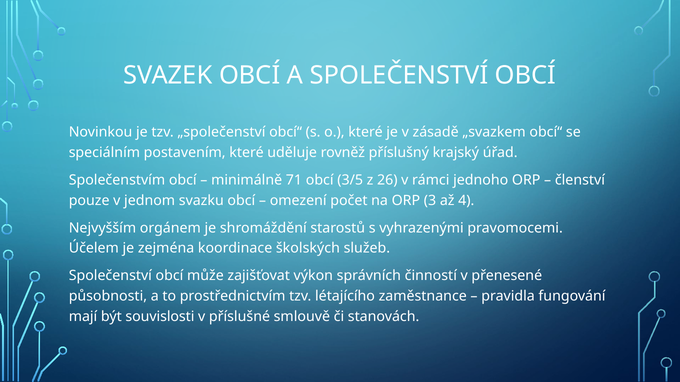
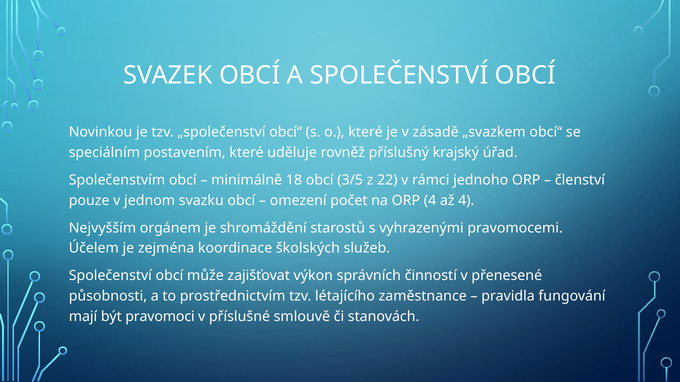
71: 71 -> 18
26: 26 -> 22
ORP 3: 3 -> 4
souvislosti: souvislosti -> pravomoci
